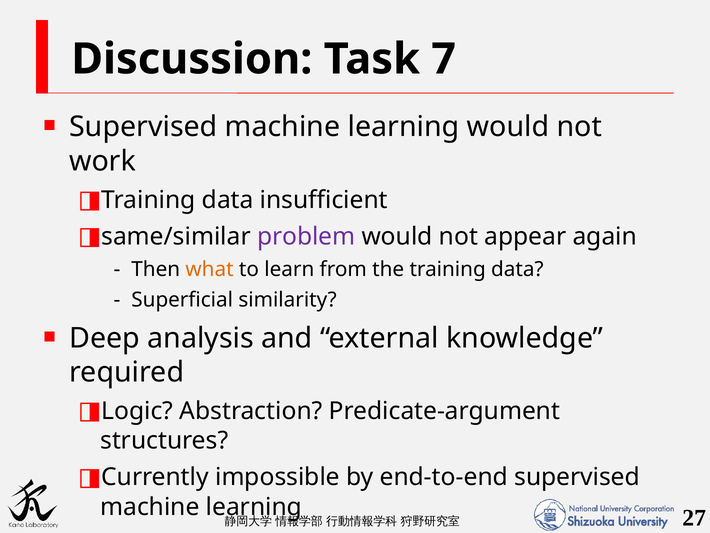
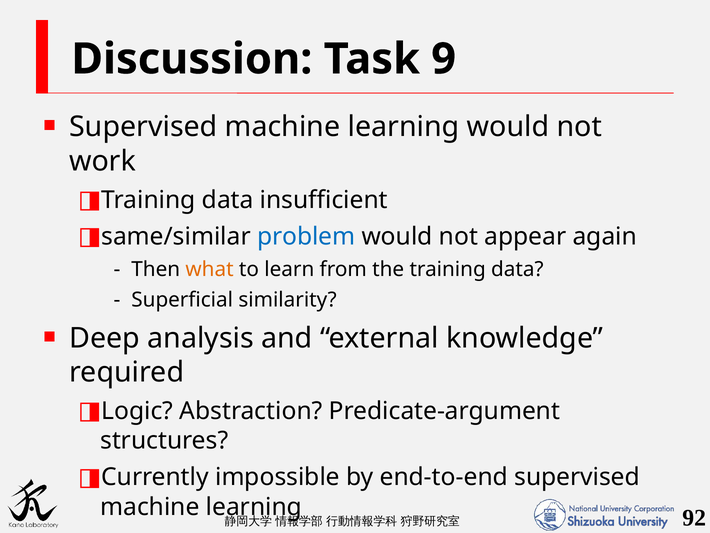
7: 7 -> 9
problem colour: purple -> blue
27: 27 -> 92
